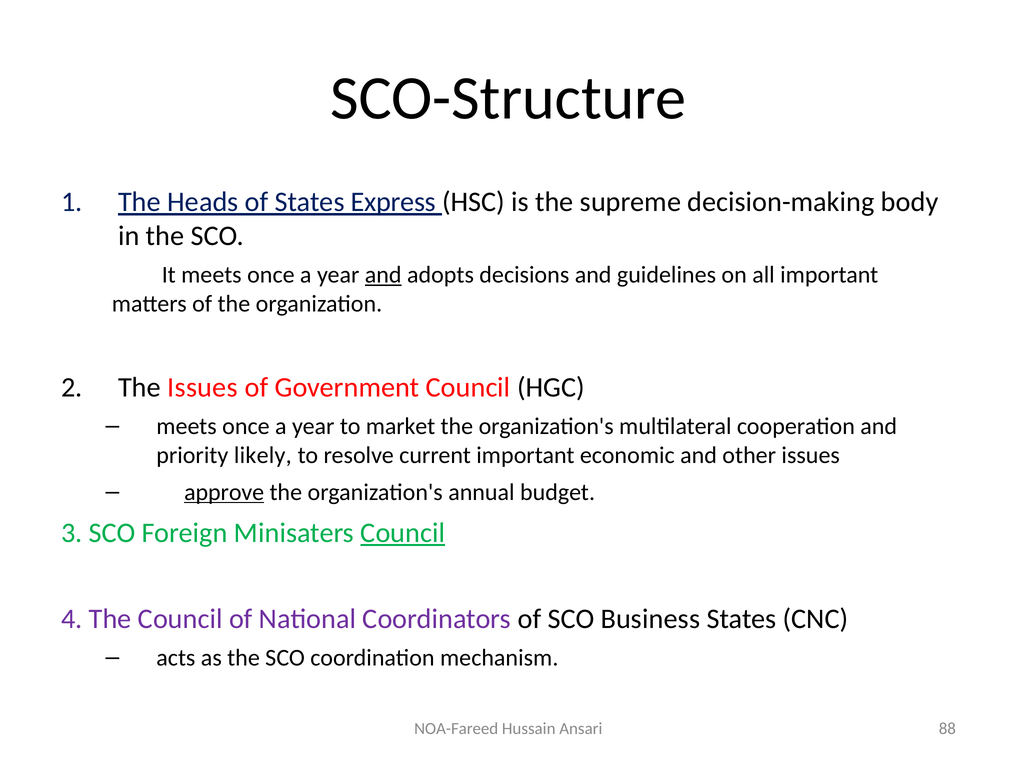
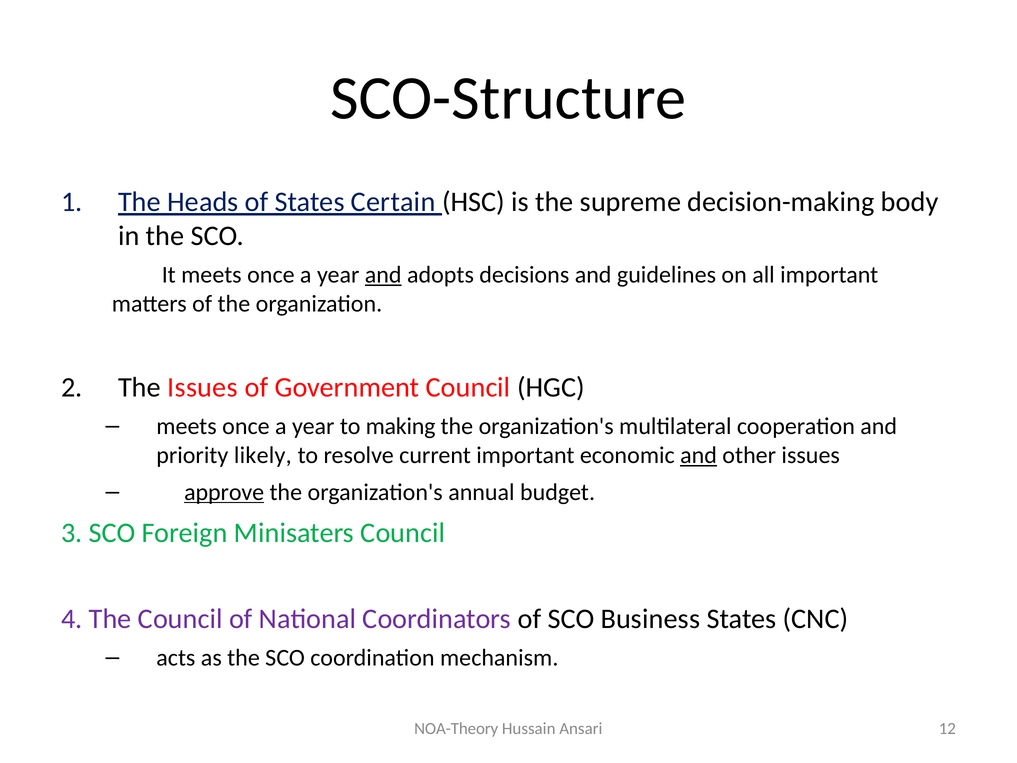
Express: Express -> Certain
market: market -> making
and at (699, 455) underline: none -> present
Council at (403, 533) underline: present -> none
NOA-Fareed: NOA-Fareed -> NOA-Theory
88: 88 -> 12
